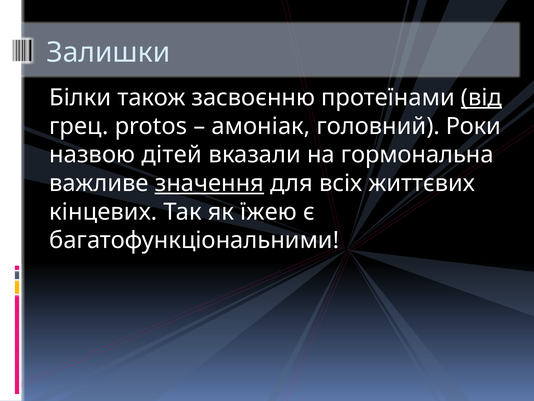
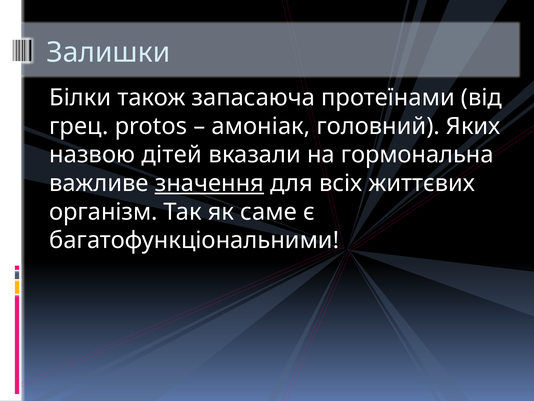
засвоєнню: засвоєнню -> запасаюча
від underline: present -> none
Роки: Роки -> Яких
кінцевих: кінцевих -> організм
їжею: їжею -> саме
